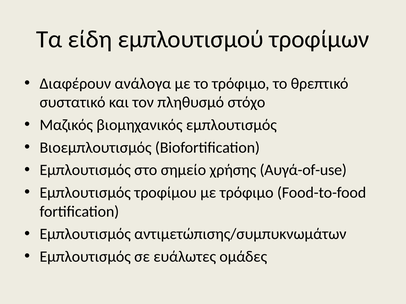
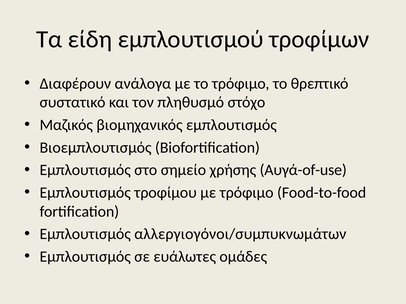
αντιμετώπισης/συμπυκνωμάτων: αντιμετώπισης/συμπυκνωμάτων -> αλλεργιογόνοι/συμπυκνωμάτων
